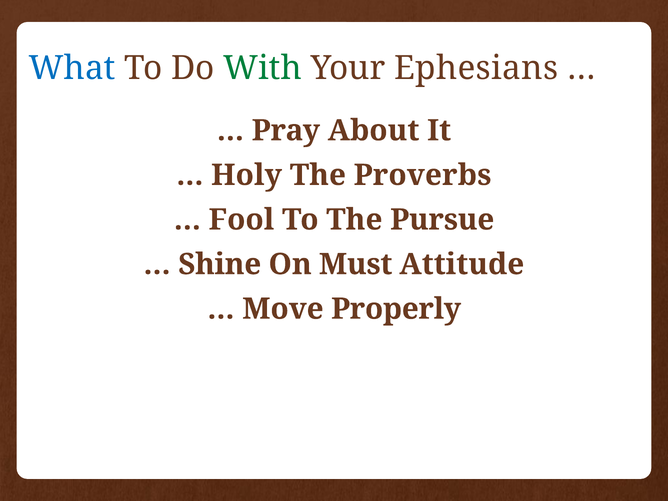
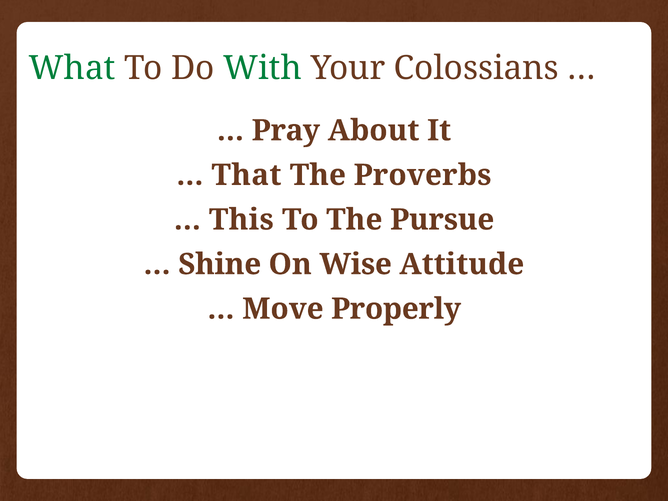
What colour: blue -> green
Ephesians: Ephesians -> Colossians
Holy: Holy -> That
Fool: Fool -> This
Must: Must -> Wise
